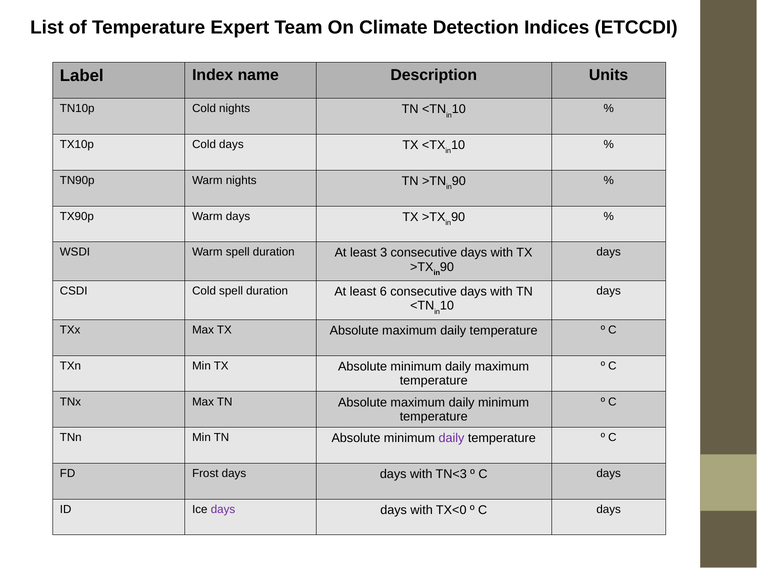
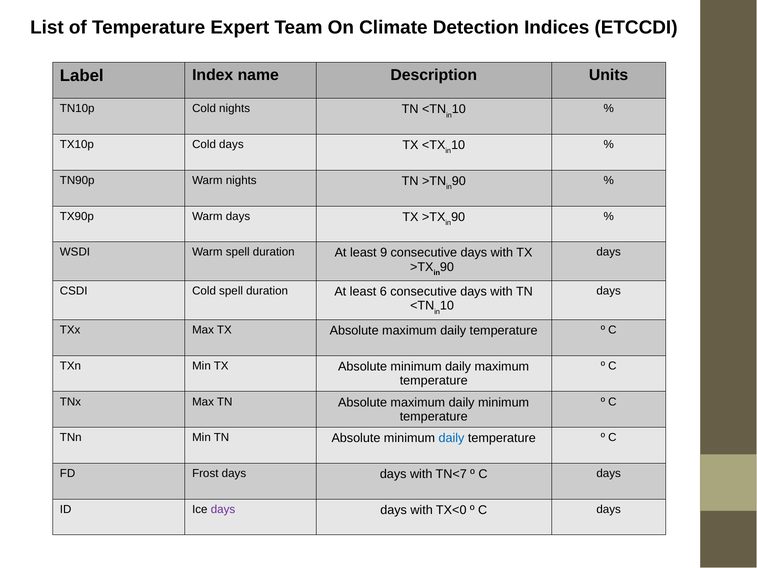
3: 3 -> 9
daily at (451, 438) colour: purple -> blue
TN<3: TN<3 -> TN<7
